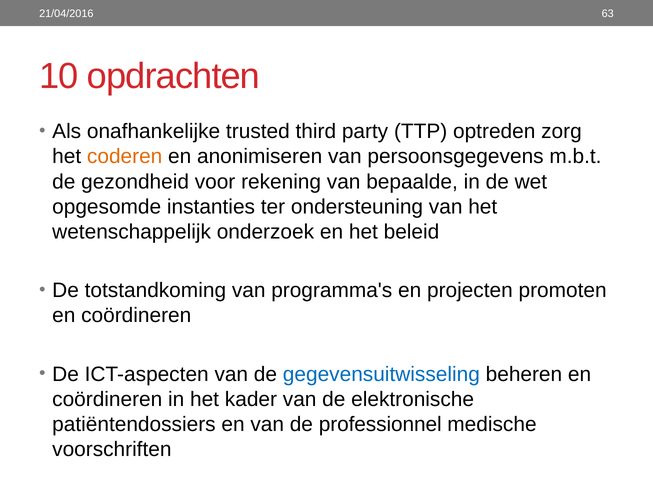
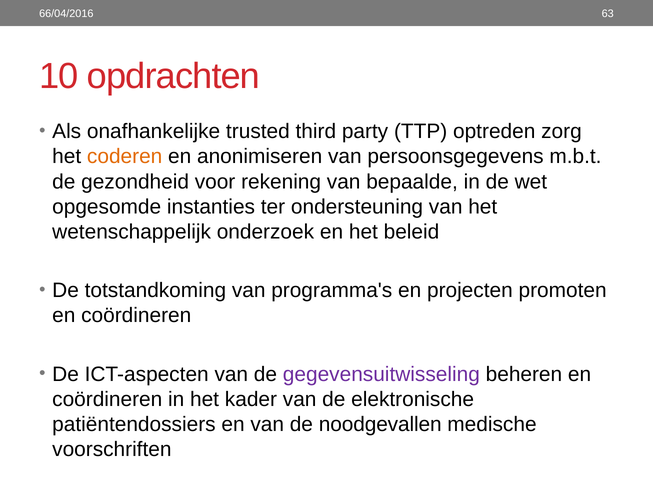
21/04/2016: 21/04/2016 -> 66/04/2016
gegevensuitwisseling colour: blue -> purple
professionnel: professionnel -> noodgevallen
